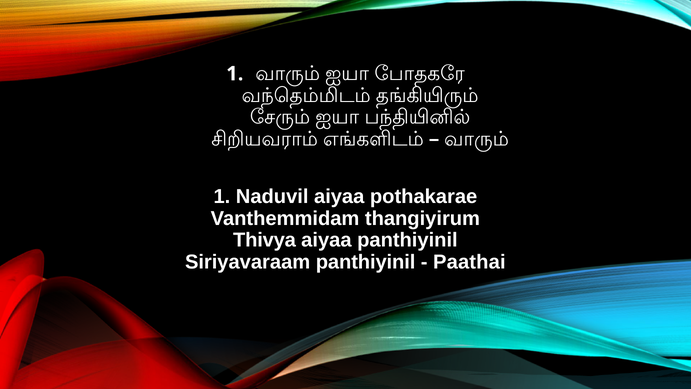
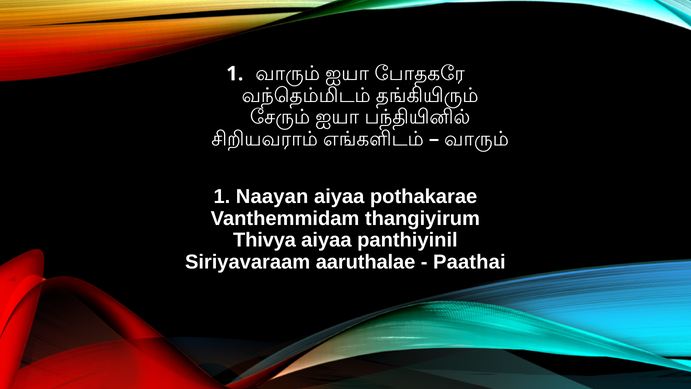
Naduvil: Naduvil -> Naayan
Siriyavaraam panthiyinil: panthiyinil -> aaruthalae
